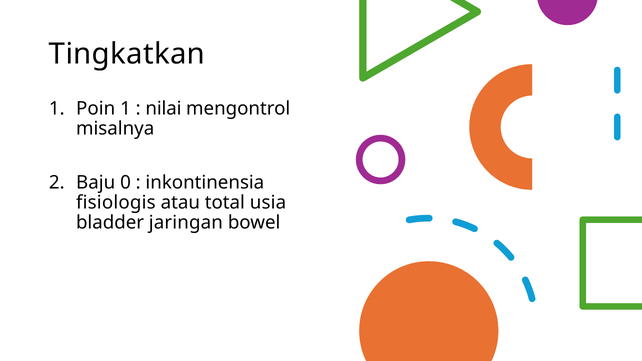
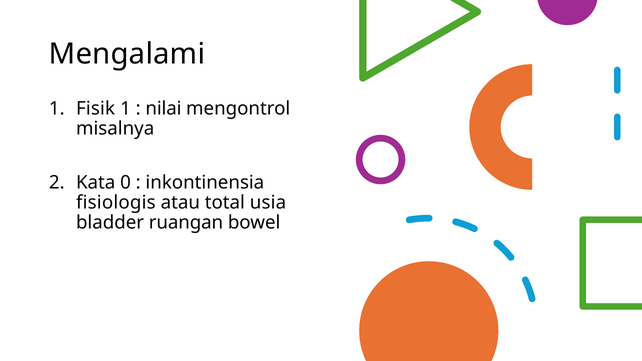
Tingkatkan: Tingkatkan -> Mengalami
Poin: Poin -> Fisik
Baju: Baju -> Kata
jaringan: jaringan -> ruangan
